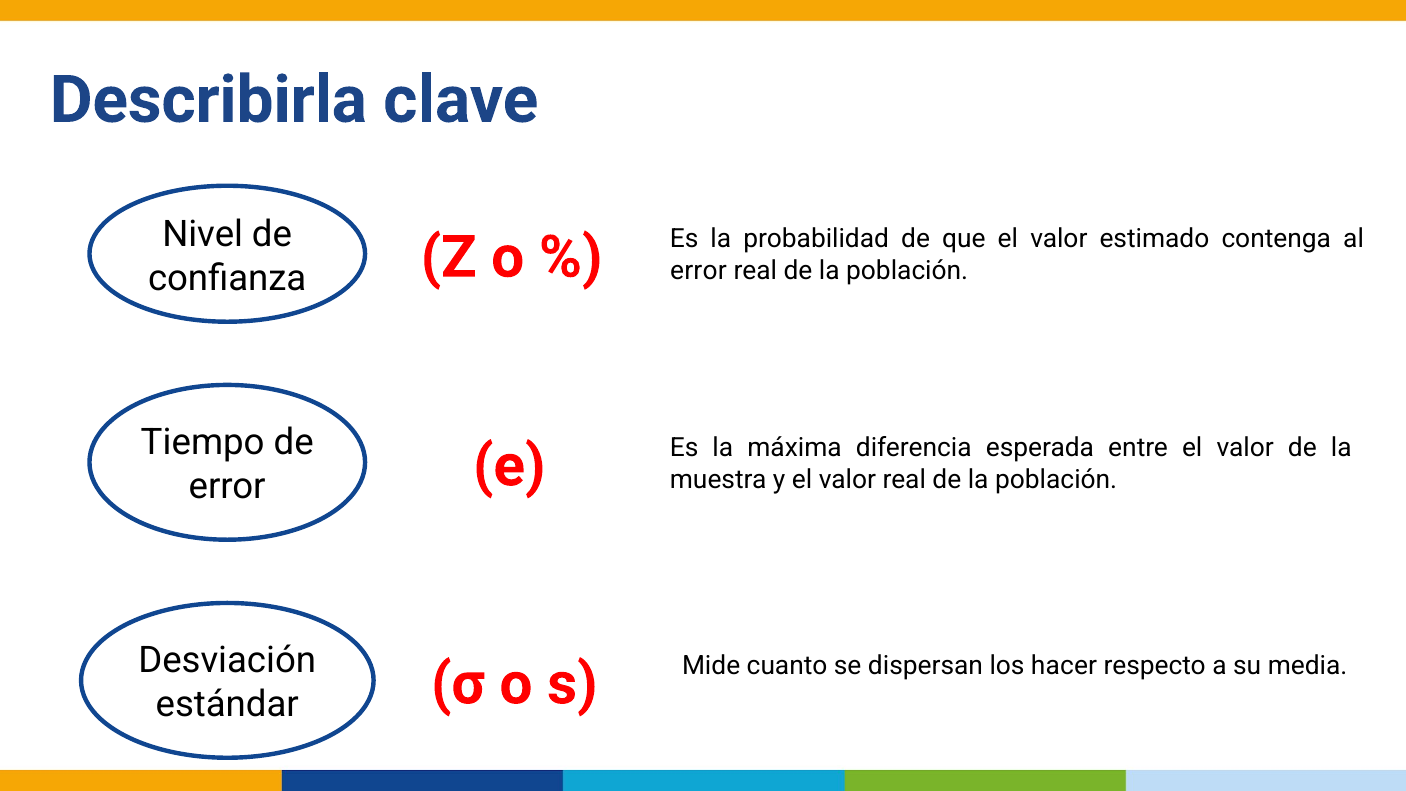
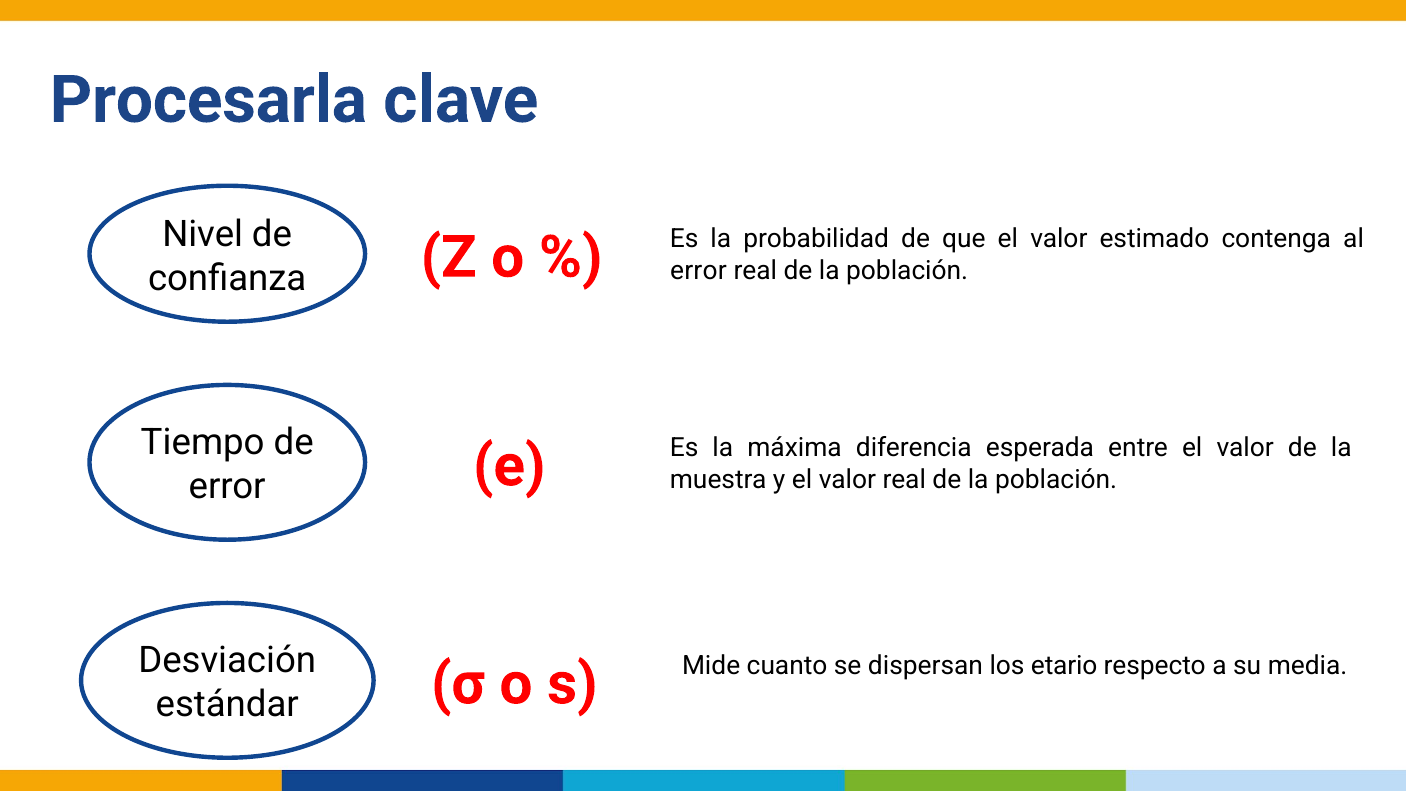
Describirla: Describirla -> Procesarla
hacer: hacer -> etario
